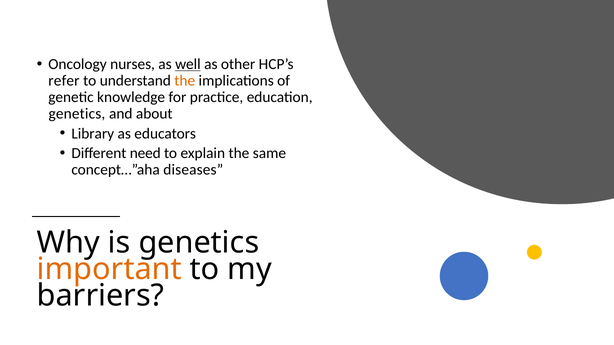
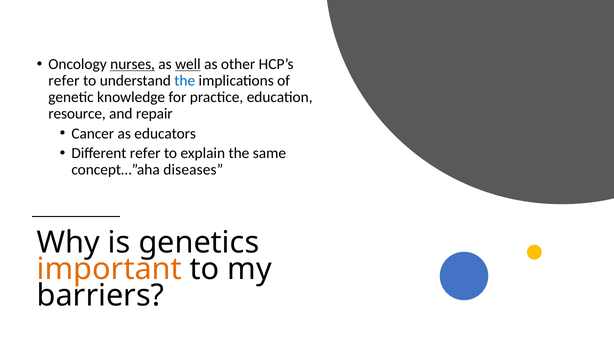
nurses underline: none -> present
the at (185, 81) colour: orange -> blue
genetics at (77, 114): genetics -> resource
about: about -> repair
Library: Library -> Cancer
Different need: need -> refer
